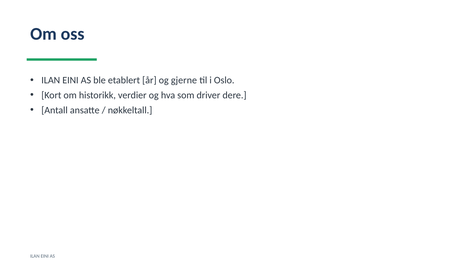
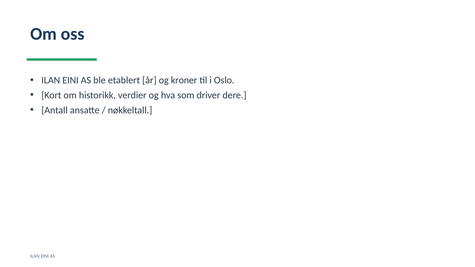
gjerne: gjerne -> kroner
